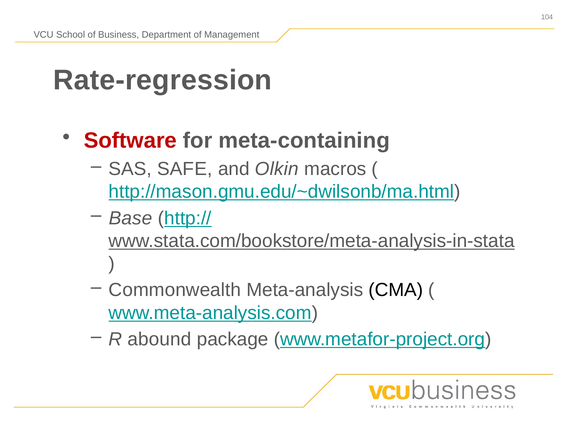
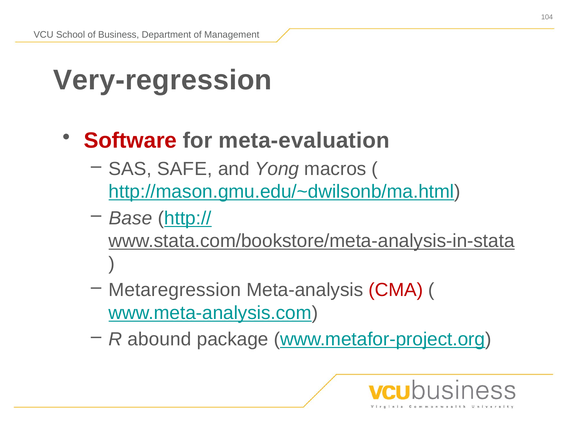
Rate-regression: Rate-regression -> Very-regression
meta-containing: meta-containing -> meta-evaluation
Olkin: Olkin -> Yong
Commonwealth: Commonwealth -> Metaregression
CMA colour: black -> red
